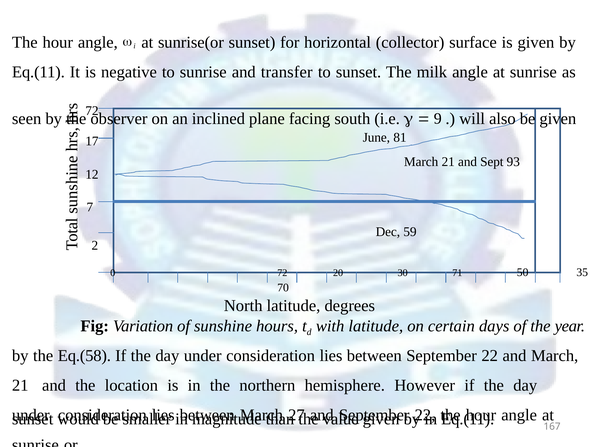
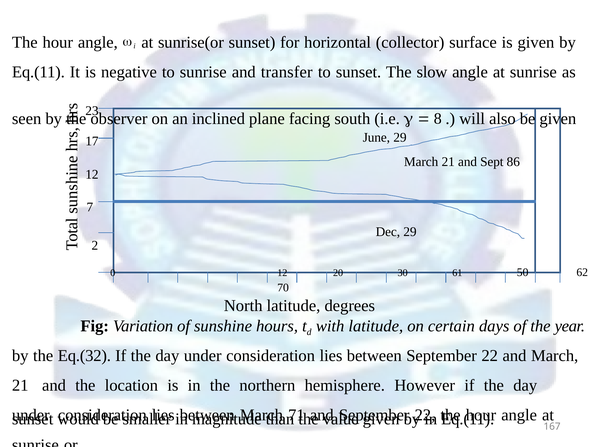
milk: milk -> slow
72 at (92, 111): 72 -> 23
9: 9 -> 8
June 81: 81 -> 29
93: 93 -> 86
Dec 59: 59 -> 29
0 72: 72 -> 12
71: 71 -> 61
35: 35 -> 62
Eq.(58: Eq.(58 -> Eq.(32
27: 27 -> 71
